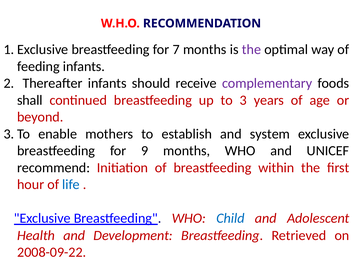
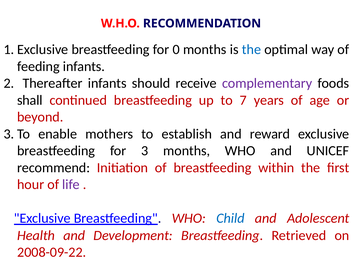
7: 7 -> 0
the at (251, 50) colour: purple -> blue
3: 3 -> 7
system: system -> reward
9: 9 -> 3
life colour: blue -> purple
